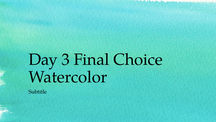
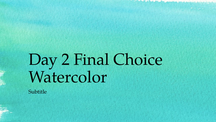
3: 3 -> 2
